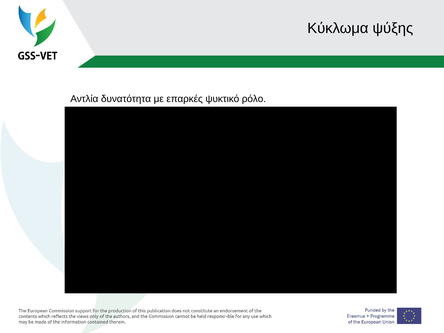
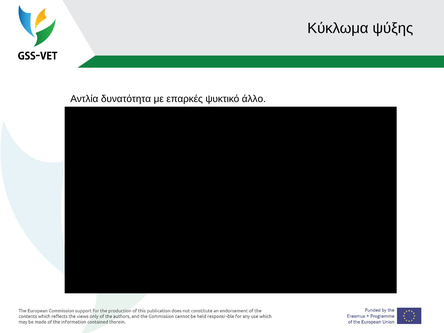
ρόλο: ρόλο -> άλλο
